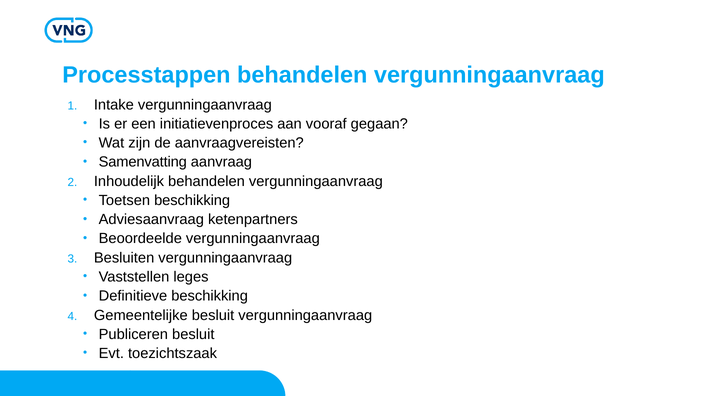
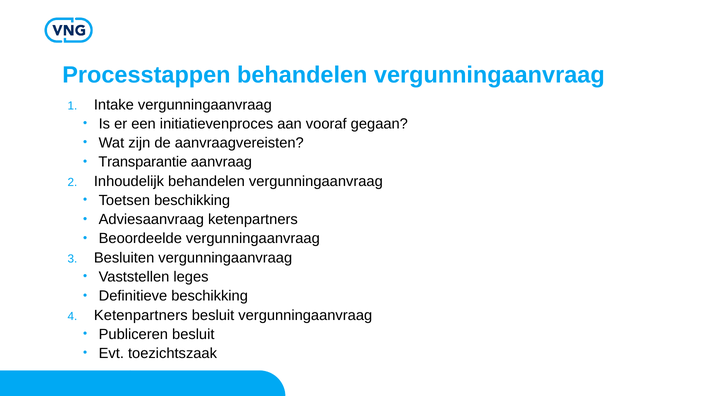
Samenvatting: Samenvatting -> Transparantie
Gemeentelijke at (141, 315): Gemeentelijke -> Ketenpartners
